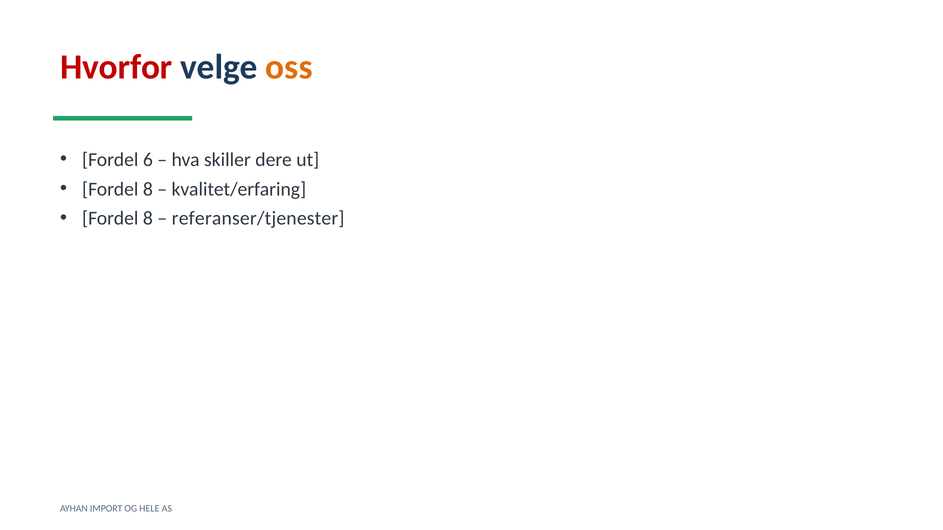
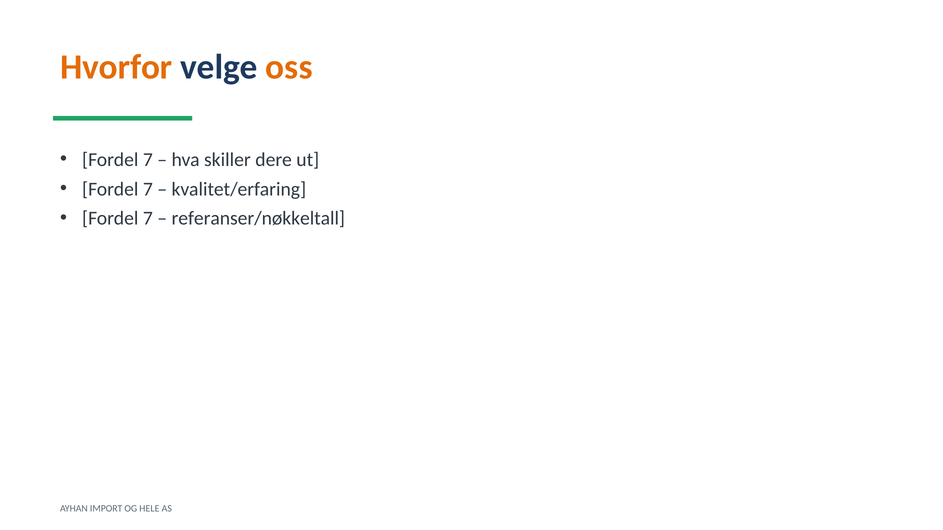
Hvorfor colour: red -> orange
6 at (148, 160): 6 -> 7
8 at (148, 189): 8 -> 7
8 at (148, 219): 8 -> 7
referanser/tjenester: referanser/tjenester -> referanser/nøkkeltall
